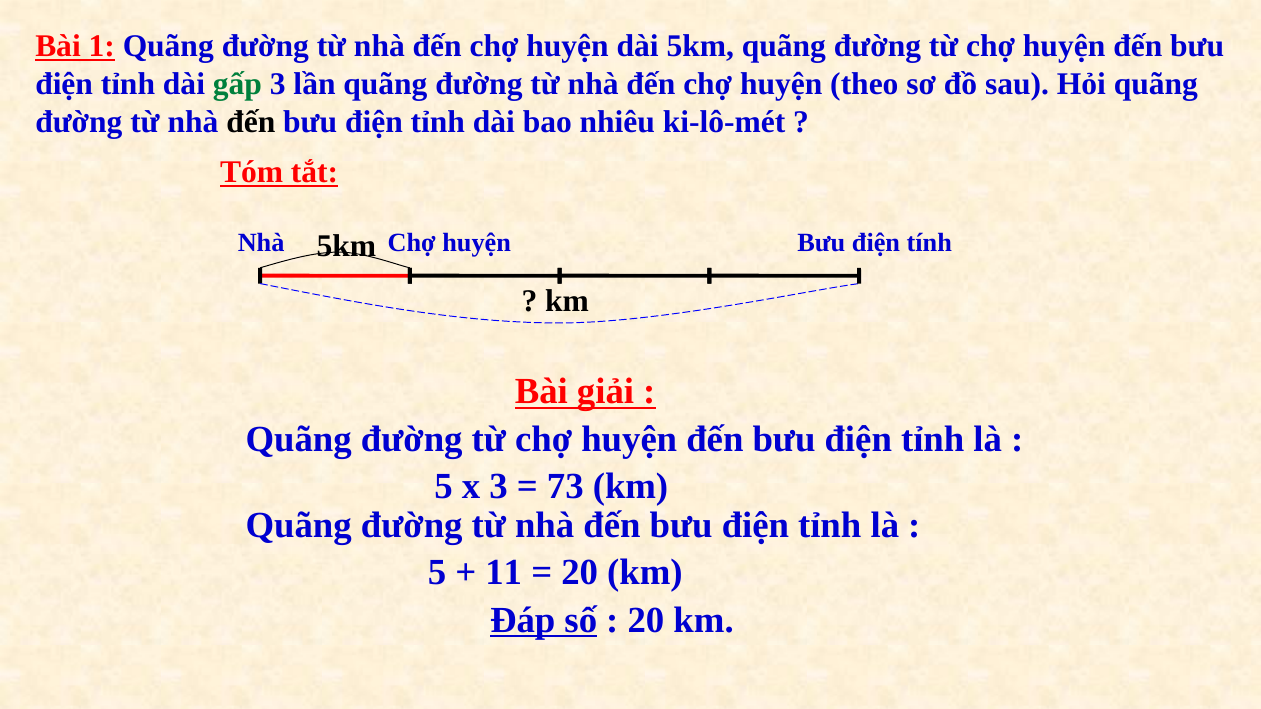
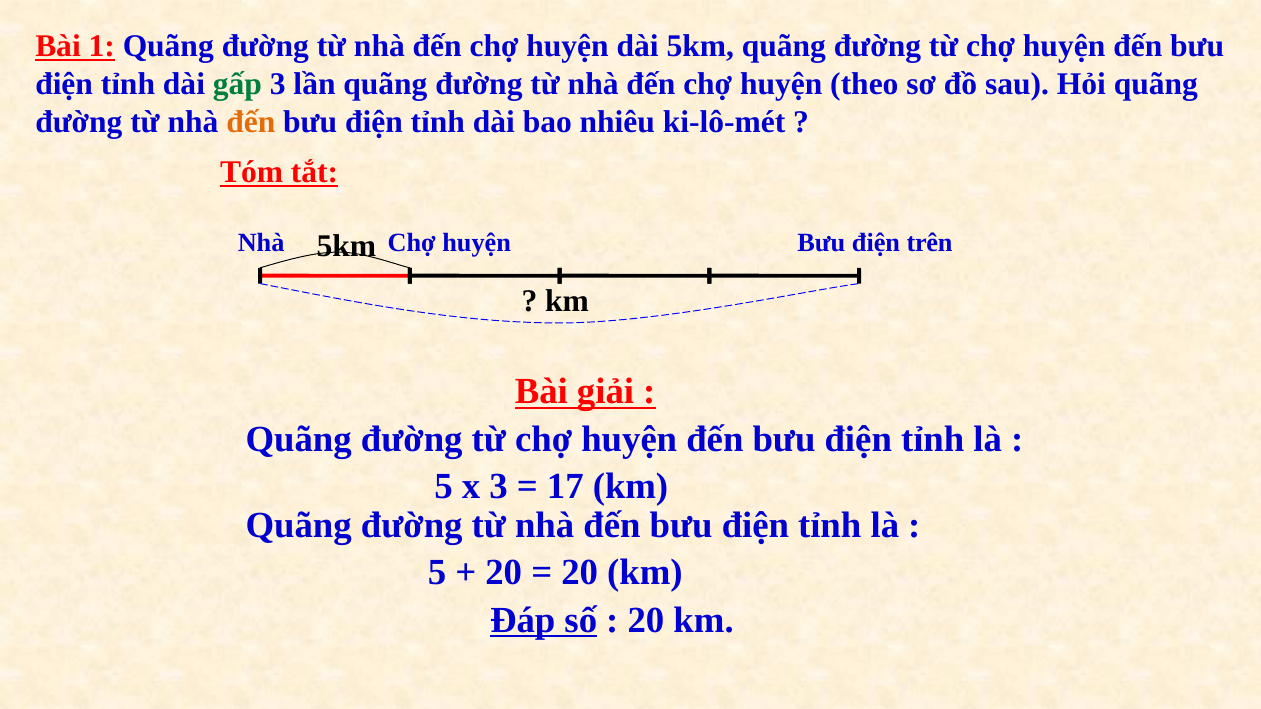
đến at (251, 122) colour: black -> orange
tính: tính -> trên
73: 73 -> 17
11 at (504, 573): 11 -> 20
